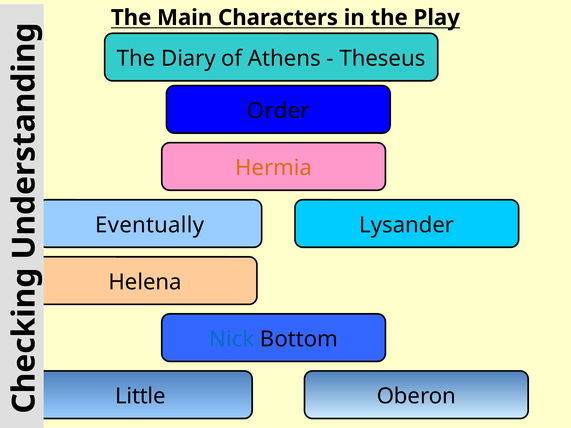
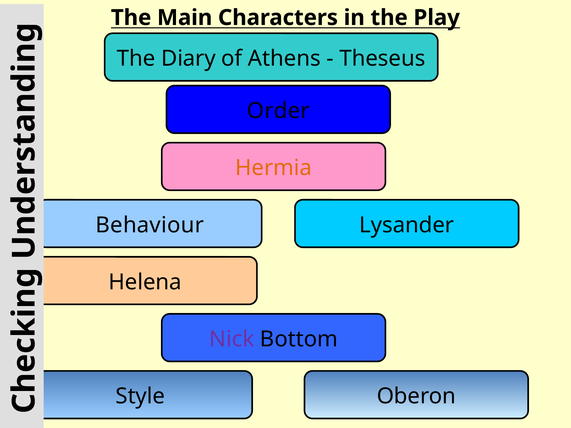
Eventually: Eventually -> Behaviour
Nick colour: blue -> purple
Little: Little -> Style
